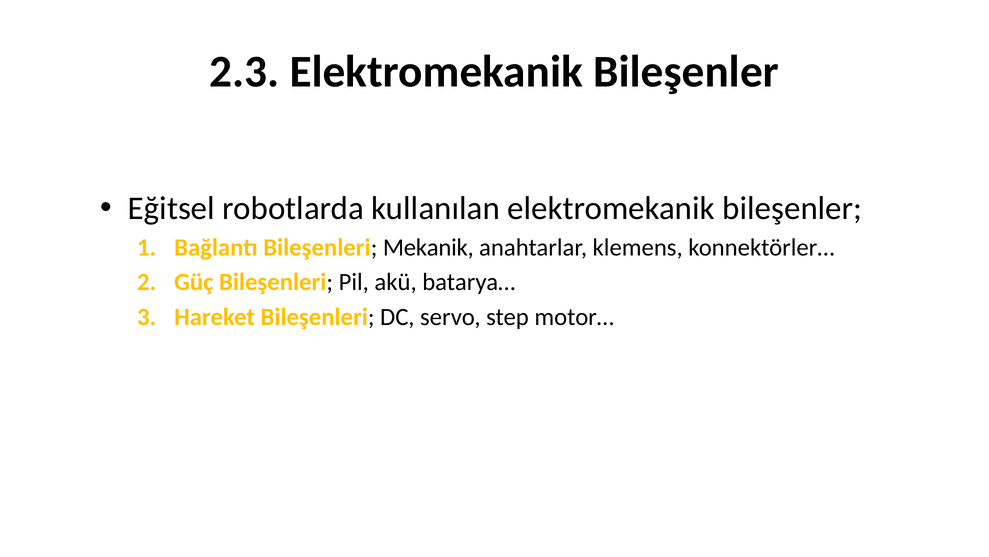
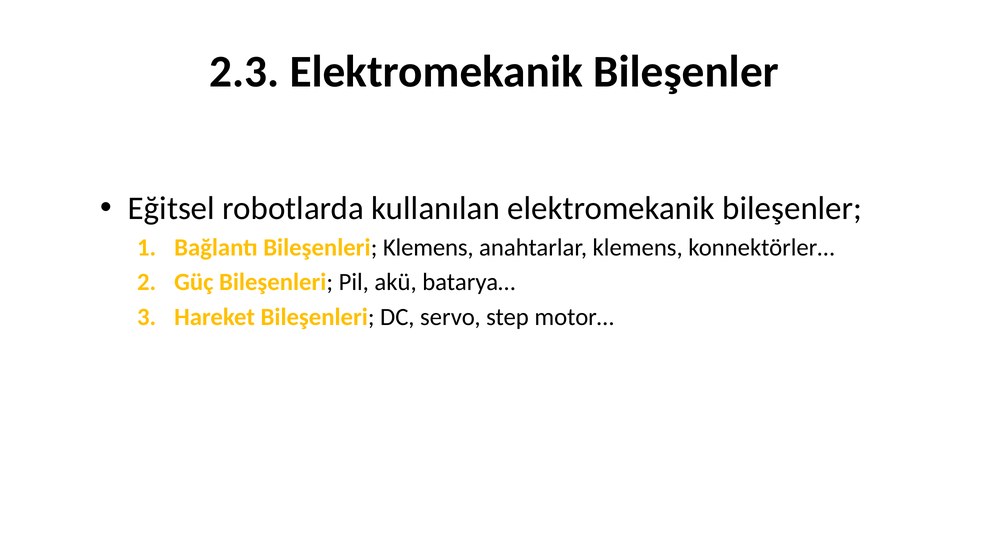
Bileşenleri Mekanik: Mekanik -> Klemens
